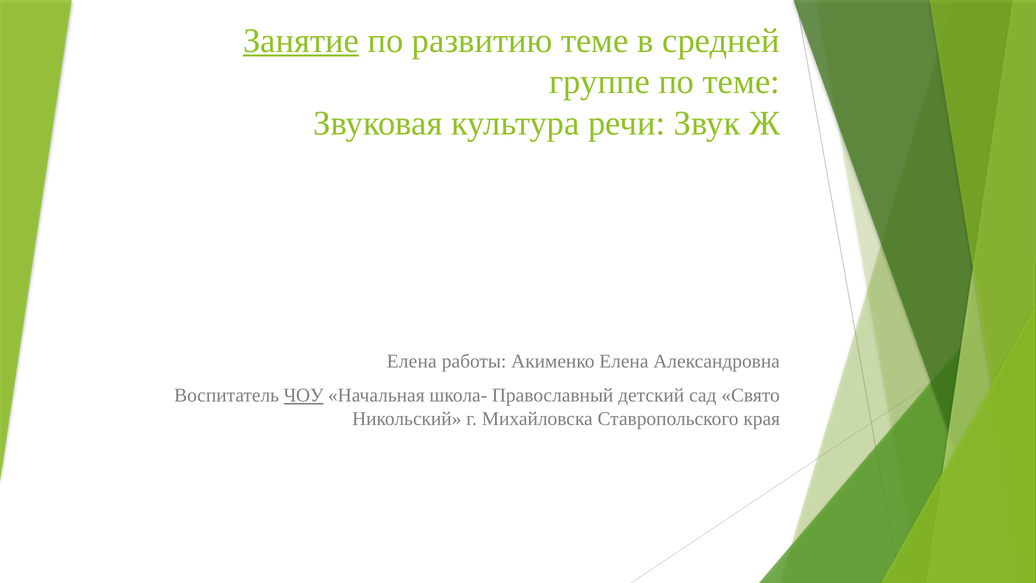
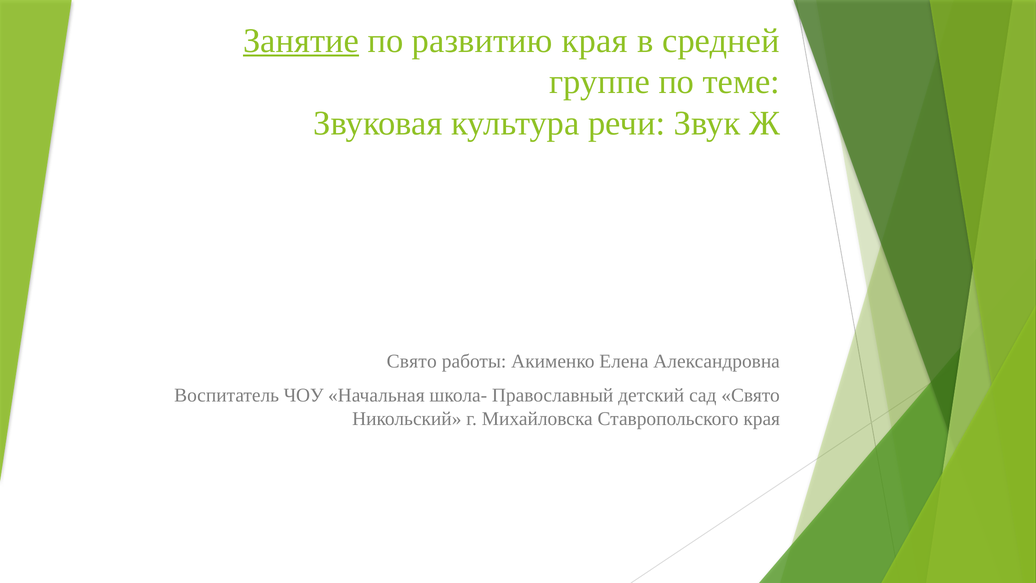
развитию теме: теме -> края
Елена at (412, 361): Елена -> Свято
ЧОУ underline: present -> none
